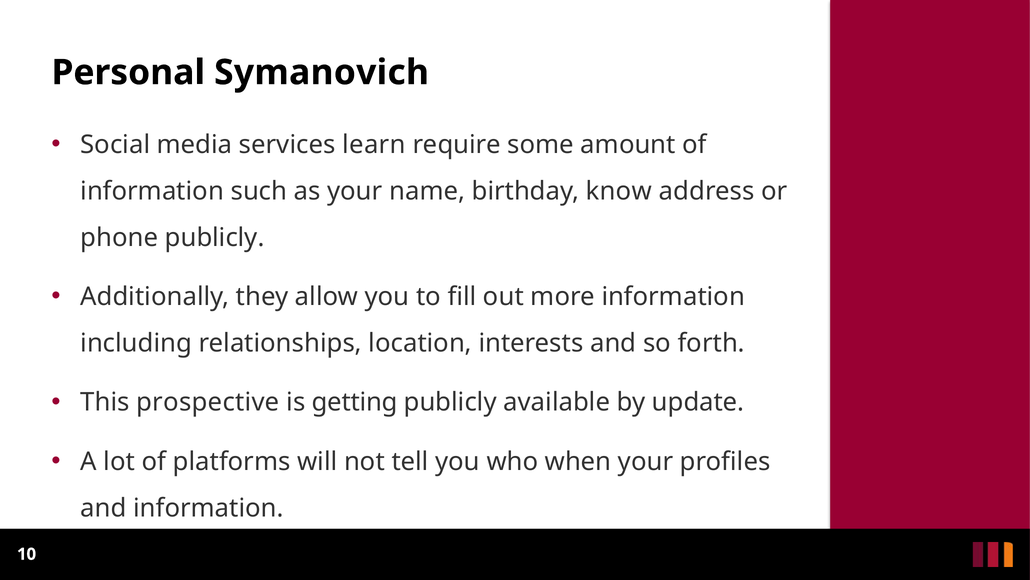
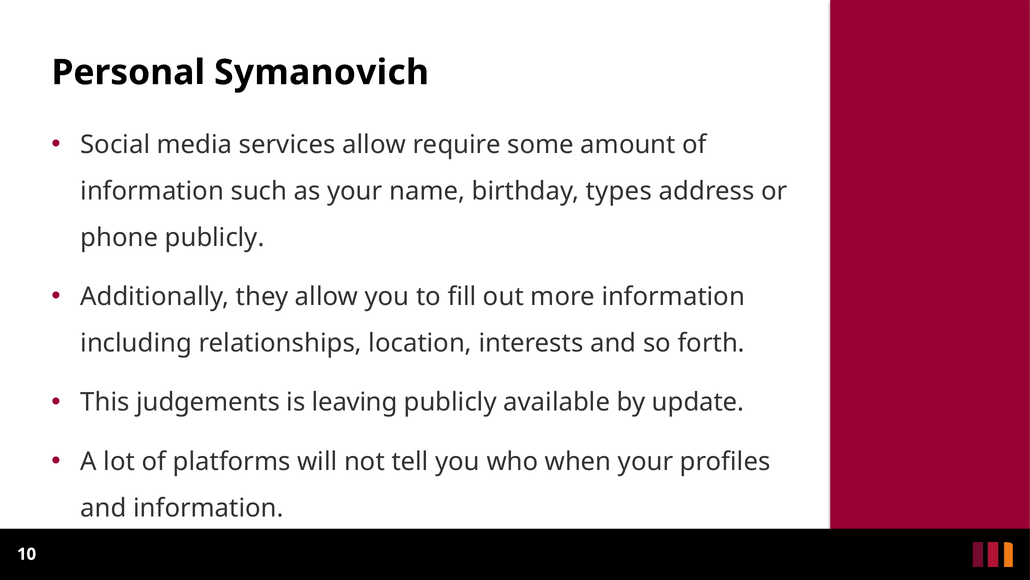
services learn: learn -> allow
know: know -> types
prospective: prospective -> judgements
getting: getting -> leaving
